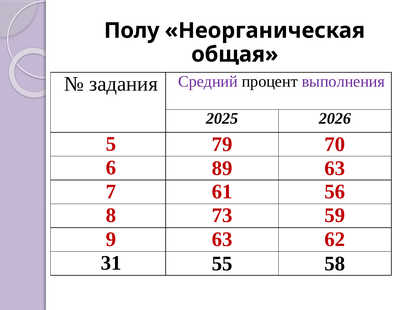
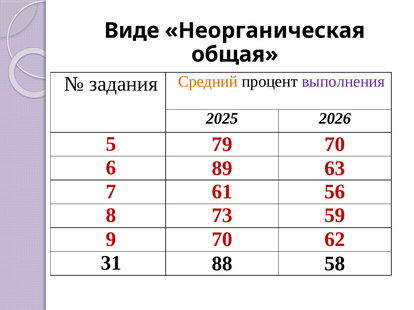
Полу: Полу -> Виде
Средний colour: purple -> orange
9 63: 63 -> 70
55: 55 -> 88
